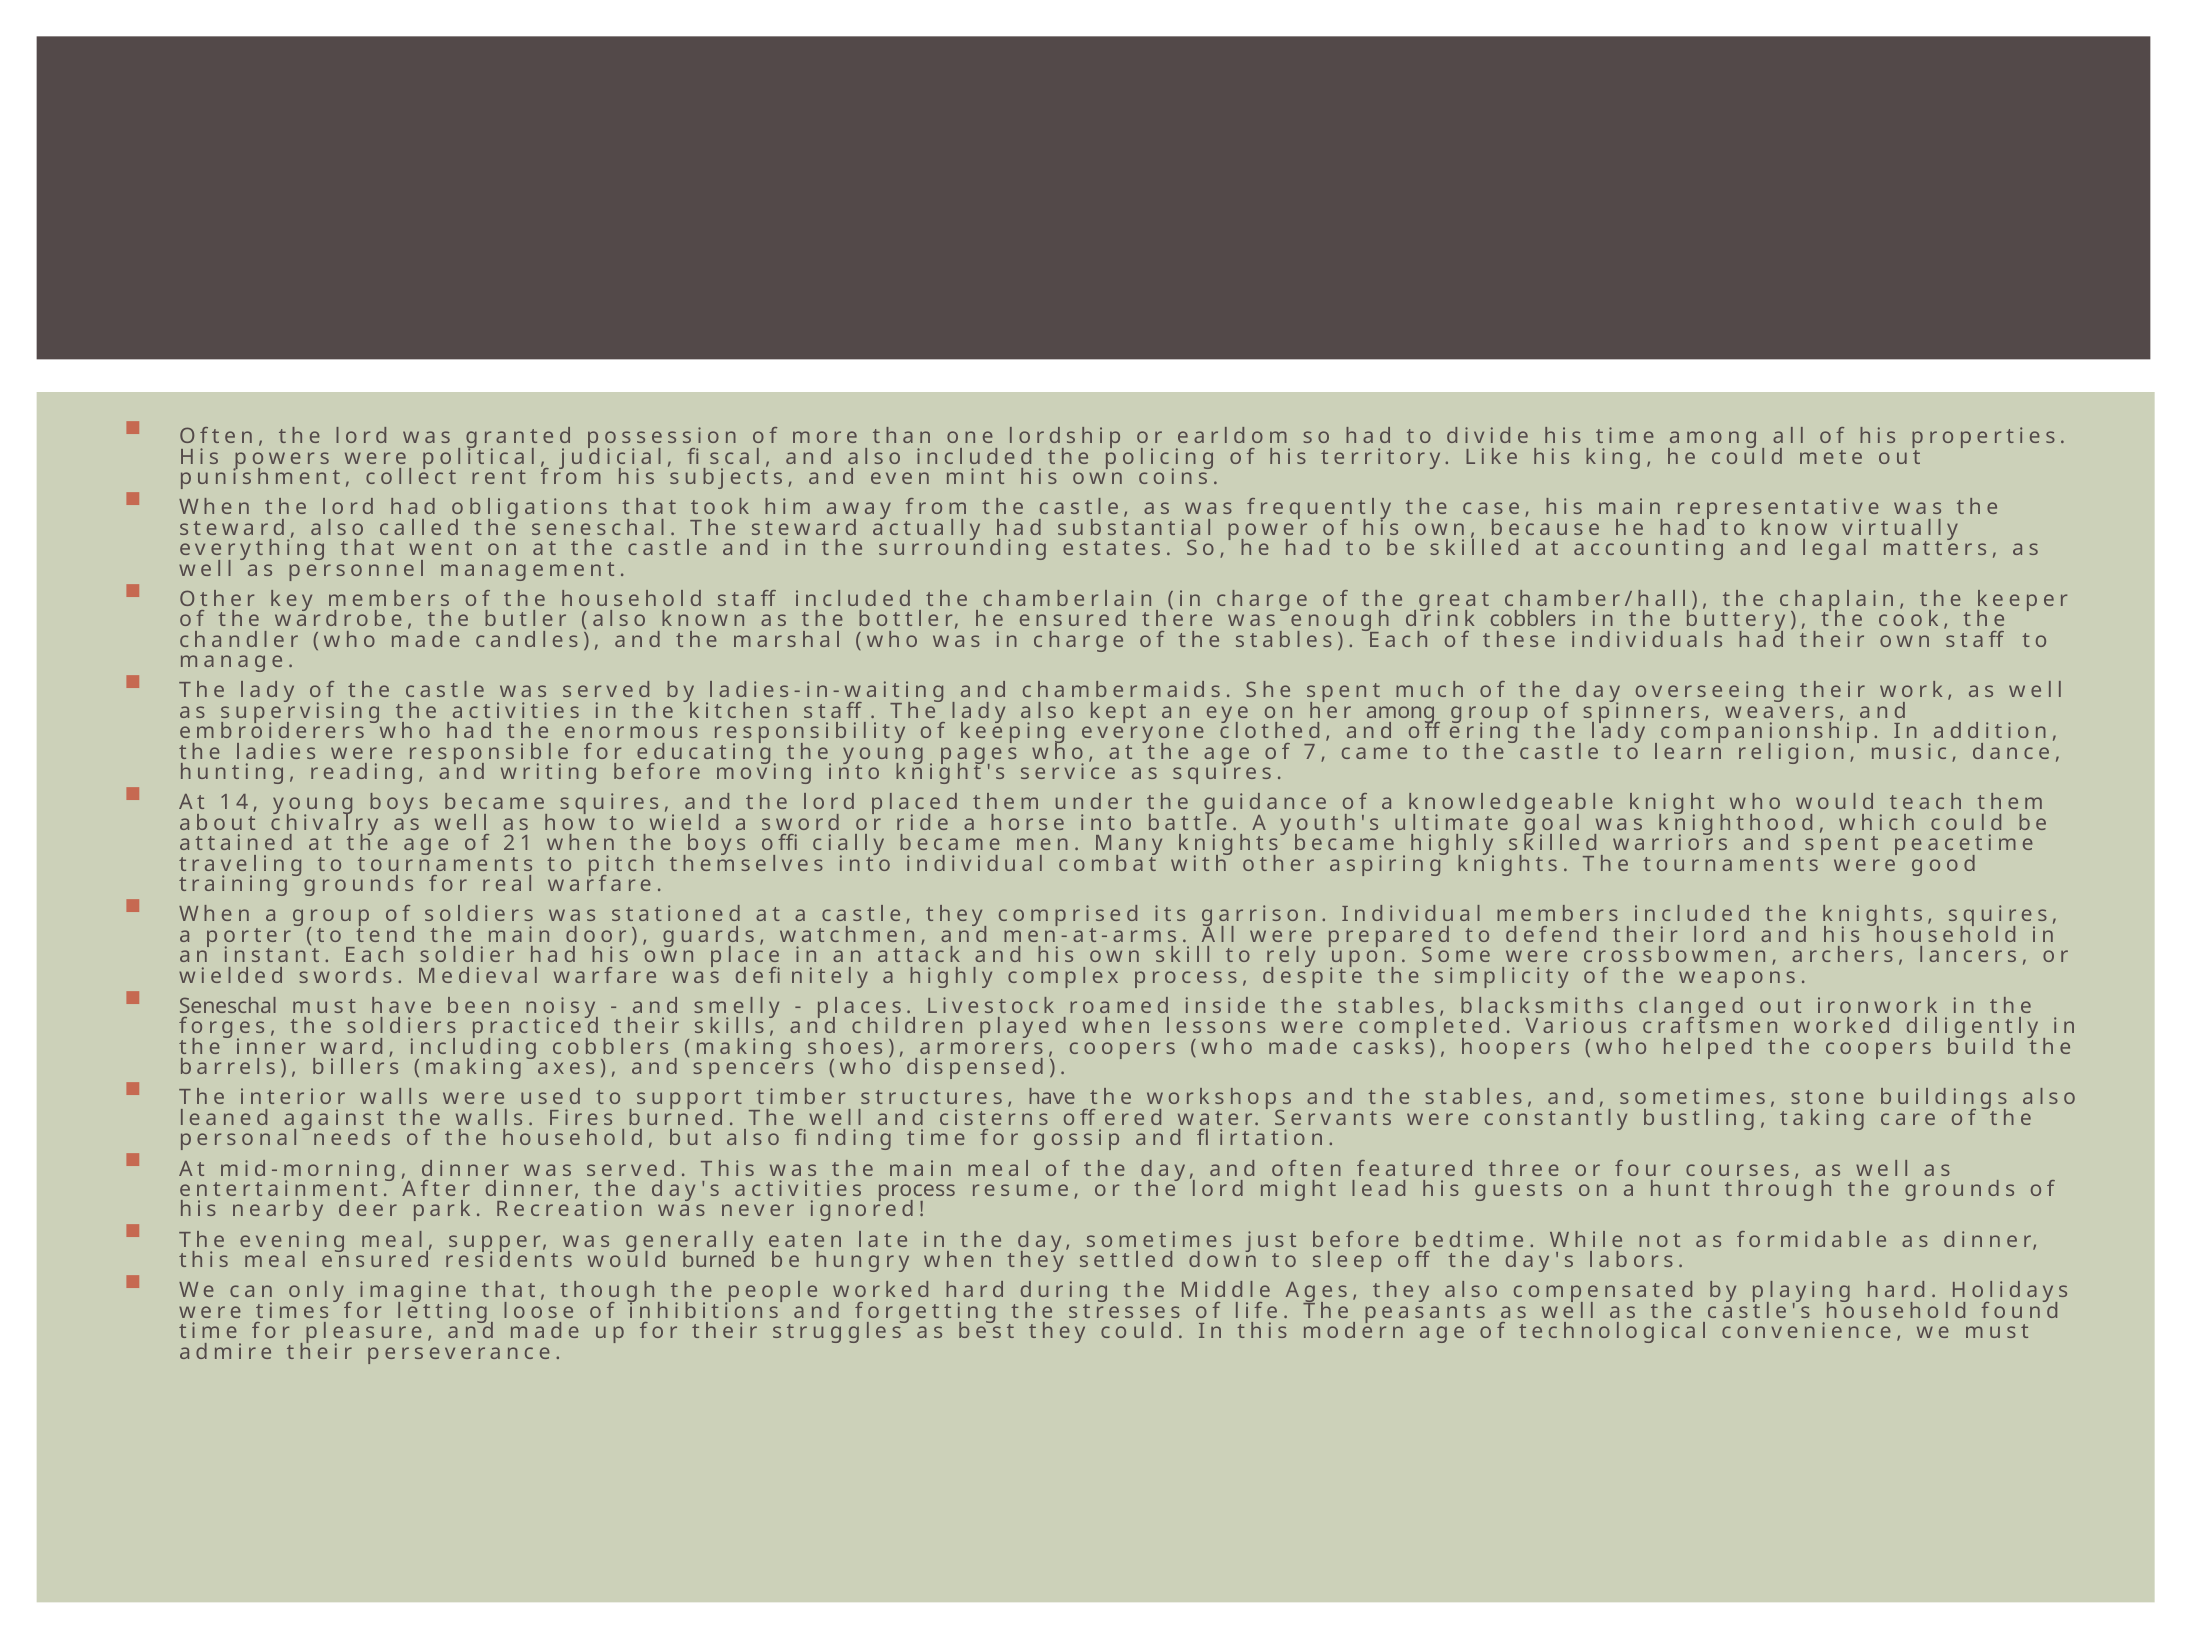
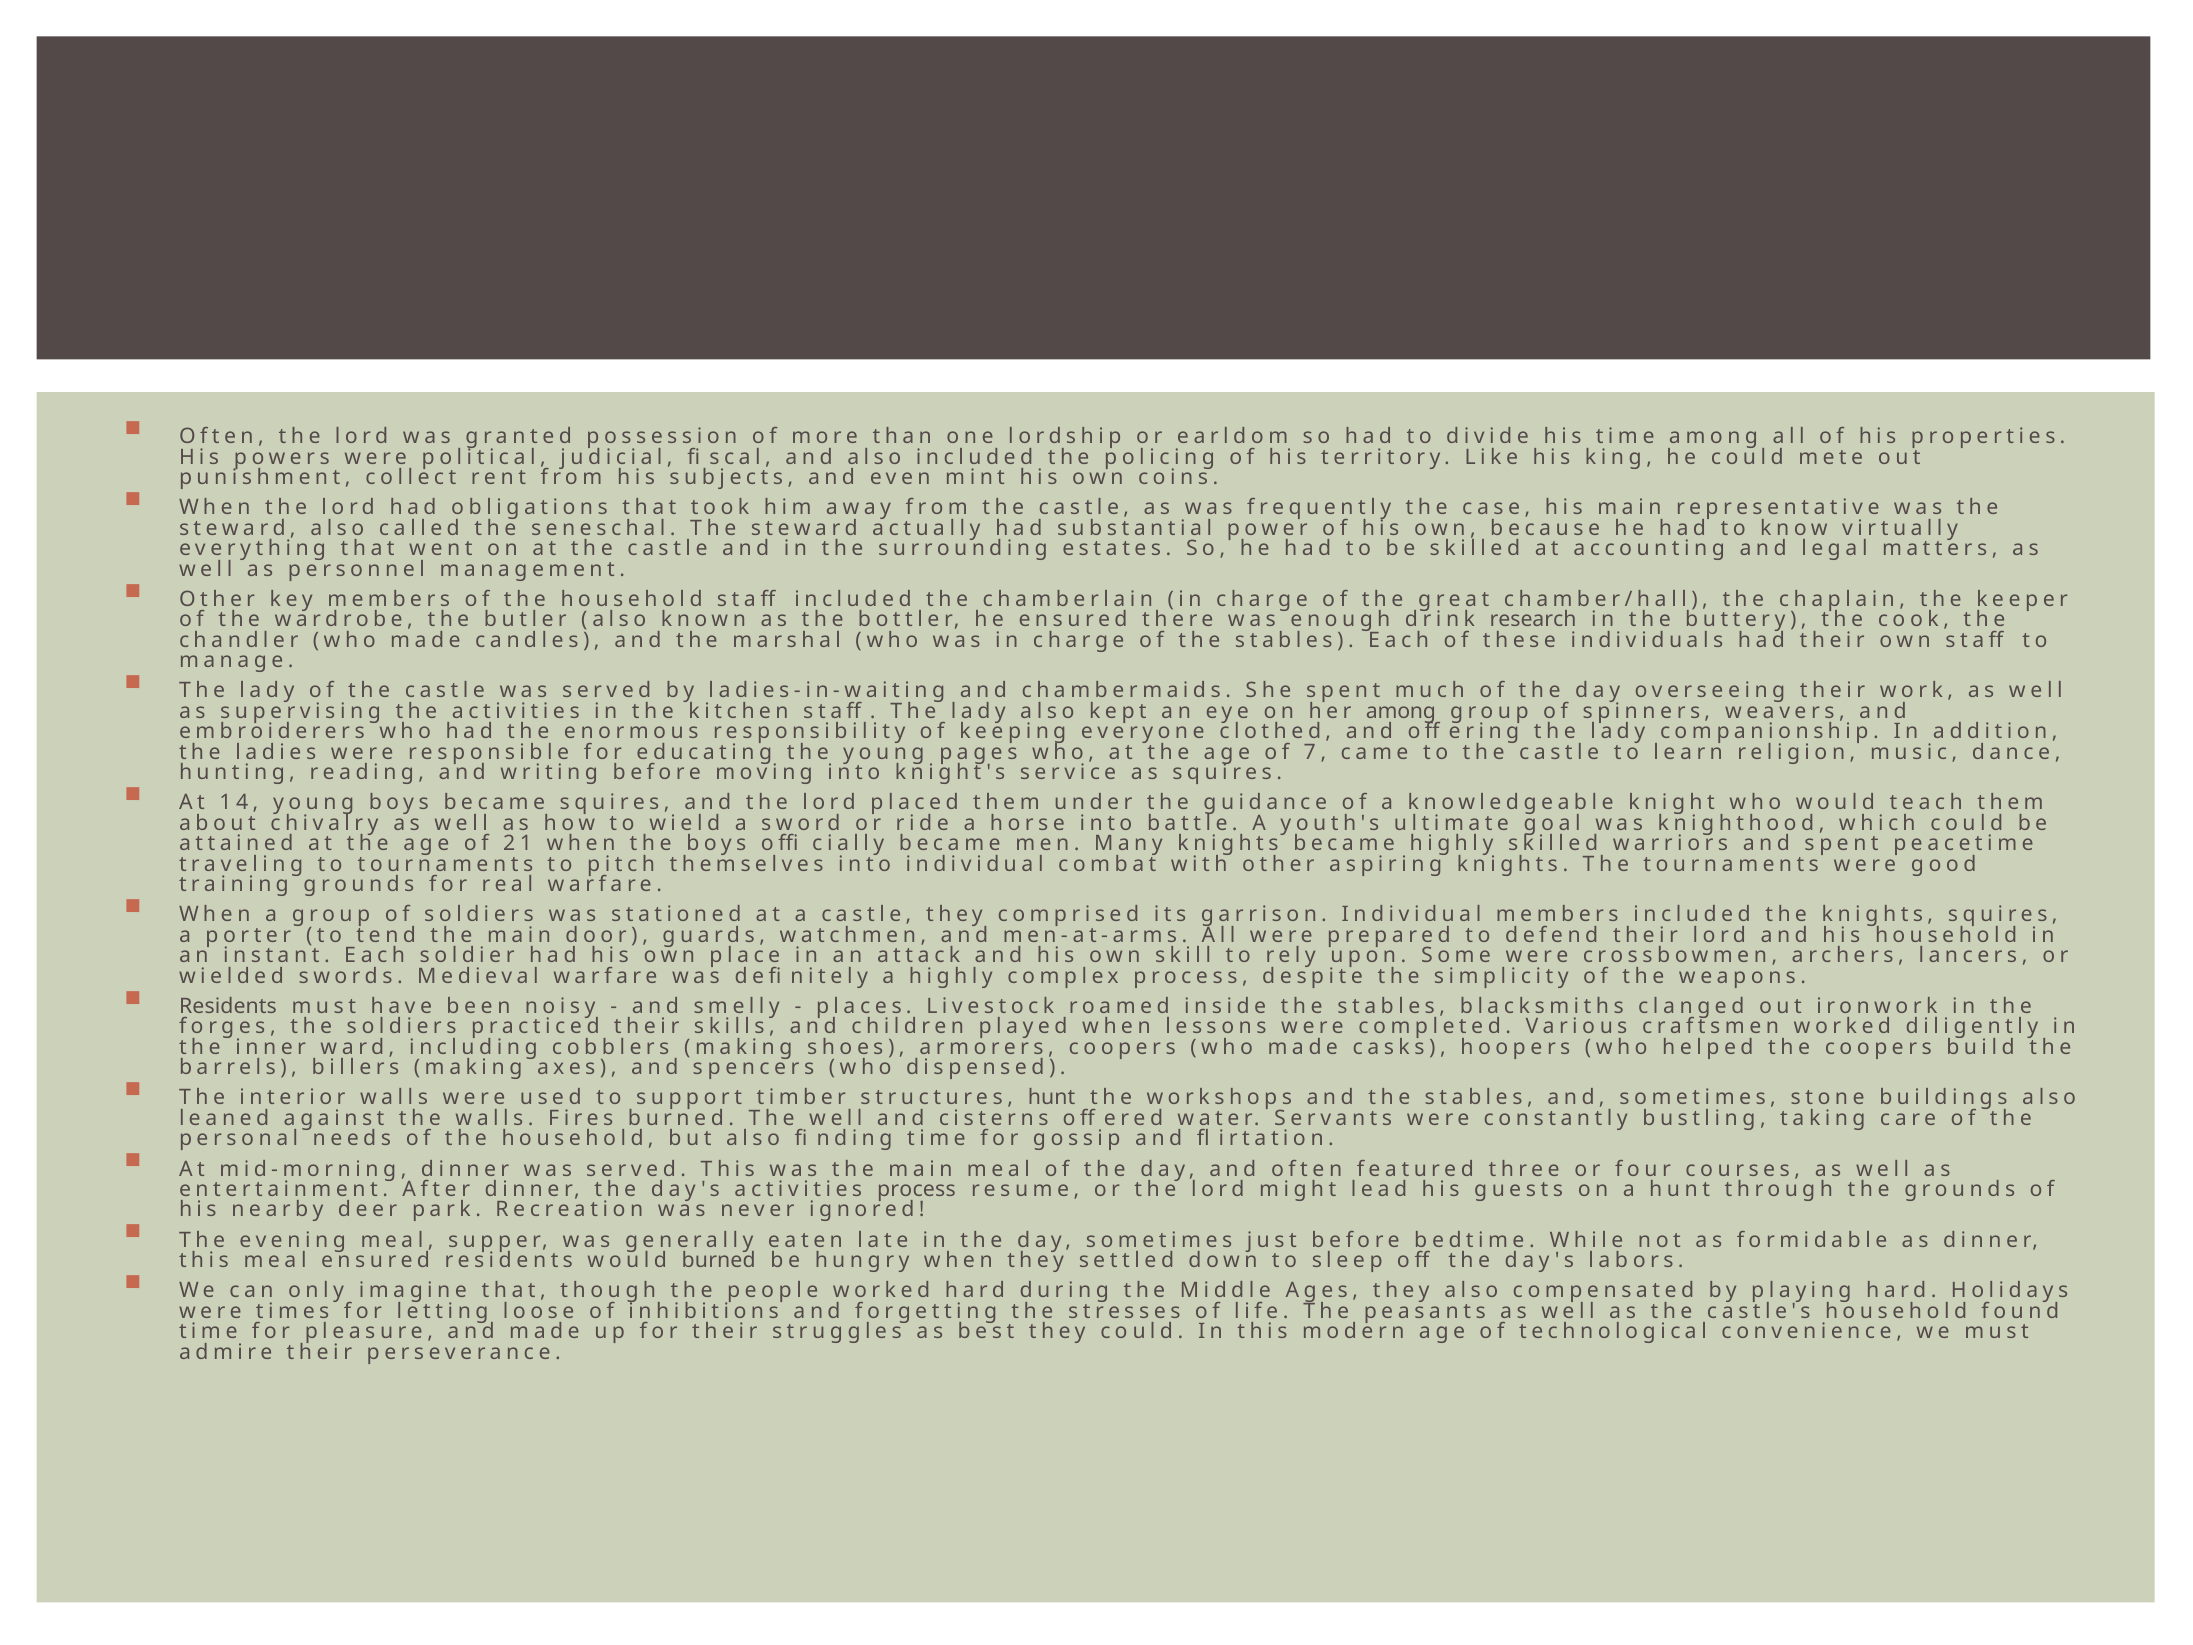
drink cobblers: cobblers -> research
Seneschal at (228, 1006): Seneschal -> Residents
structures have: have -> hunt
